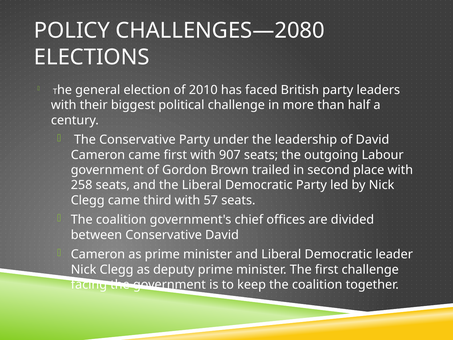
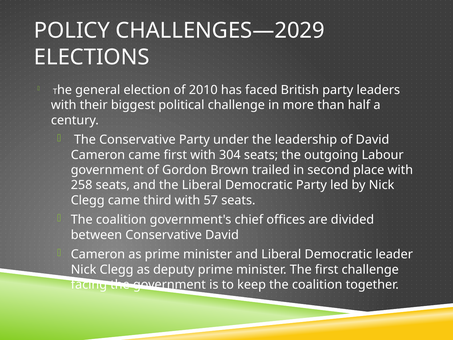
CHALLENGES—2080: CHALLENGES—2080 -> CHALLENGES—2029
907: 907 -> 304
